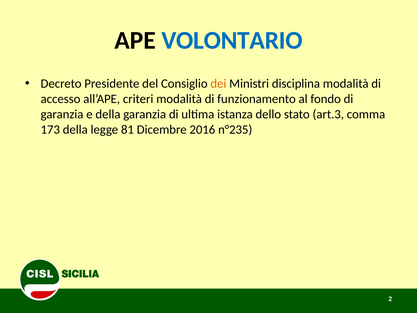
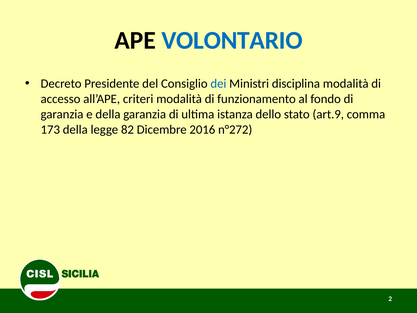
dei colour: orange -> blue
art.3: art.3 -> art.9
81: 81 -> 82
n°235: n°235 -> n°272
